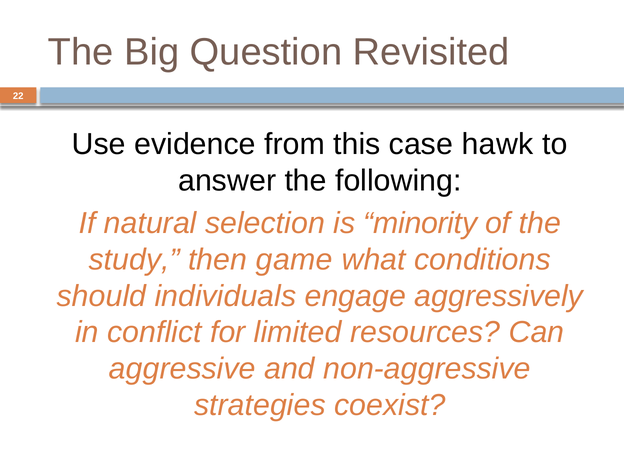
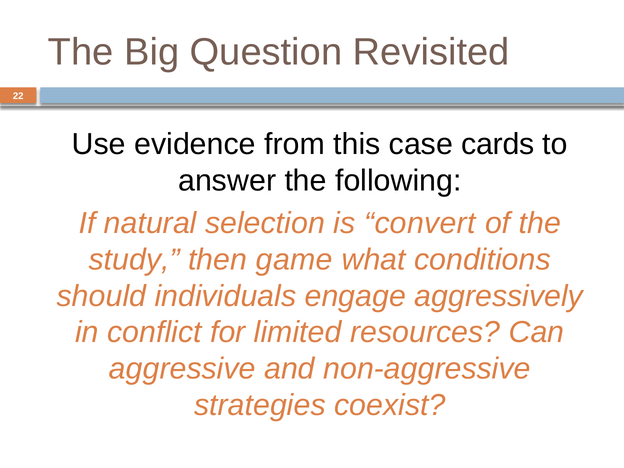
hawk: hawk -> cards
minority: minority -> convert
